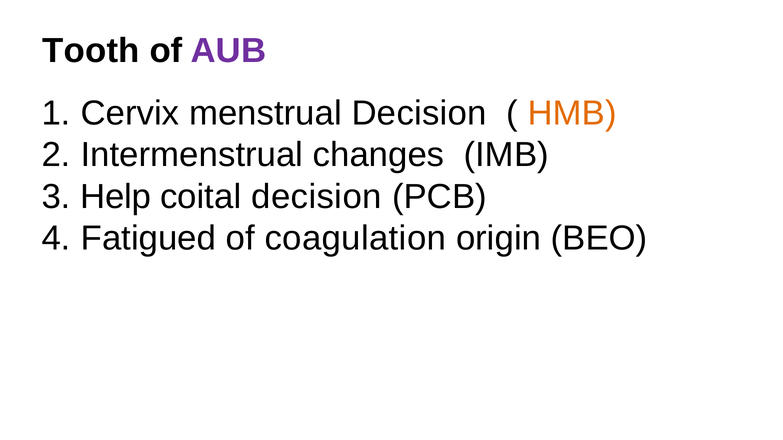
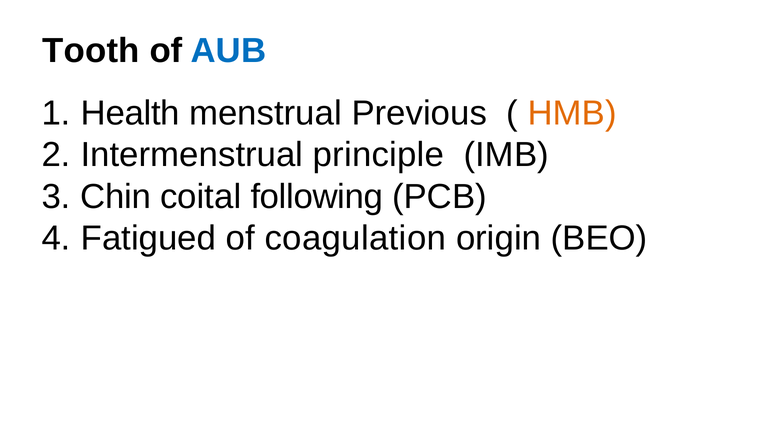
AUB colour: purple -> blue
Cervix: Cervix -> Health
menstrual Decision: Decision -> Previous
changes: changes -> principle
Help: Help -> Chin
coital decision: decision -> following
